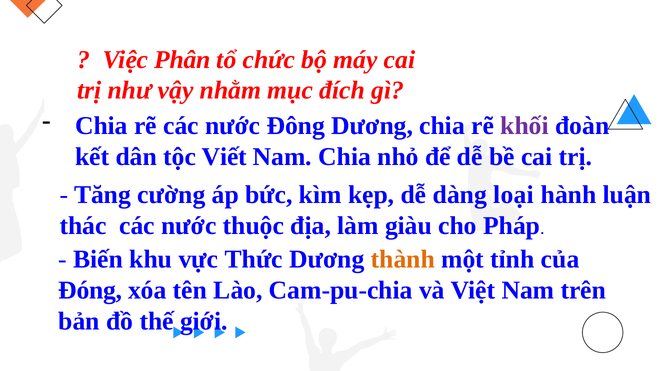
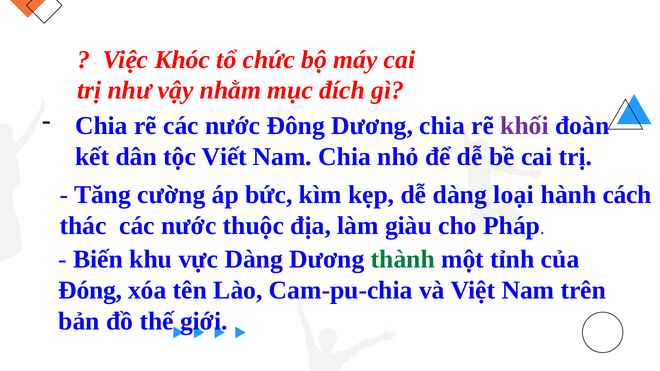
Phân: Phân -> Khóc
luận: luận -> cách
vực Thức: Thức -> Dàng
thành colour: orange -> green
